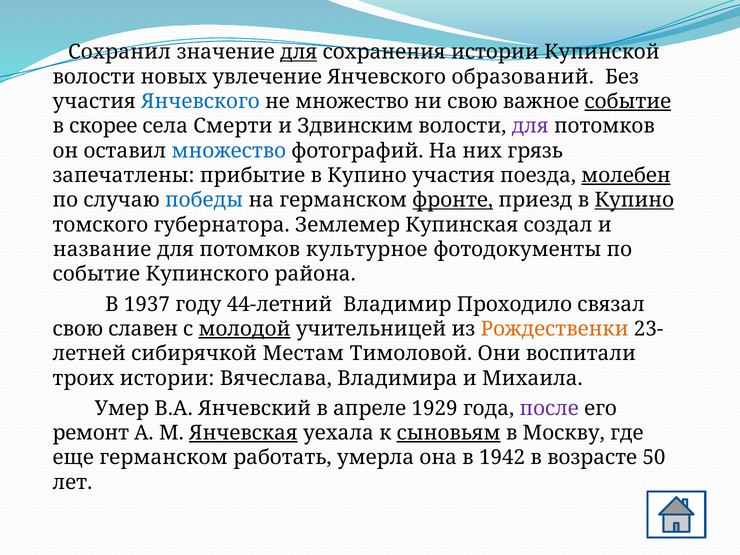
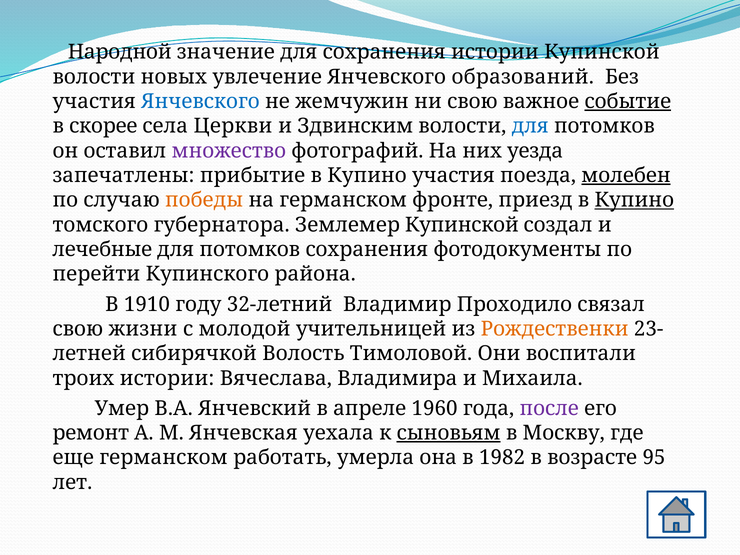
Сохранил: Сохранил -> Народной
для at (299, 52) underline: present -> none
не множество: множество -> жемчужин
Смерти: Смерти -> Церкви
для at (530, 126) colour: purple -> blue
множество at (229, 151) colour: blue -> purple
грязь: грязь -> уезда
победы colour: blue -> orange
фронте underline: present -> none
Землемер Купинская: Купинская -> Купинской
название: название -> лечебные
потомков культурное: культурное -> сохранения
событие at (96, 274): событие -> перейти
1937: 1937 -> 1910
44-летний: 44-летний -> 32-летний
славен: славен -> жизни
молодой underline: present -> none
Местам: Местам -> Волость
1929: 1929 -> 1960
Янчевская underline: present -> none
1942: 1942 -> 1982
50: 50 -> 95
